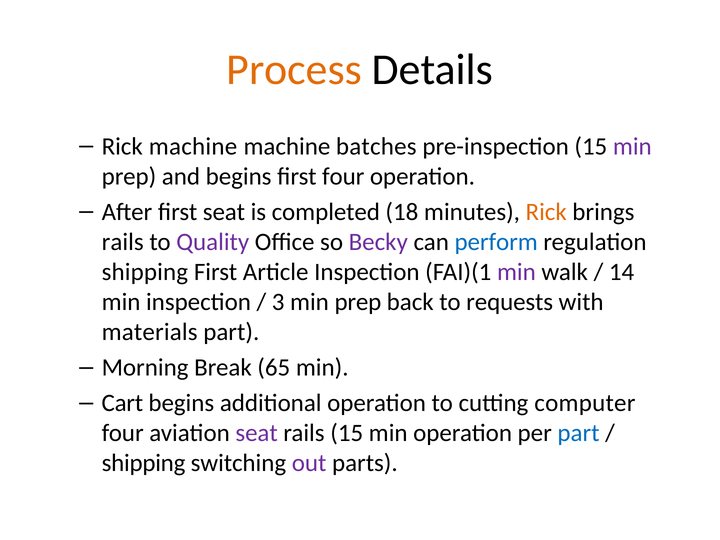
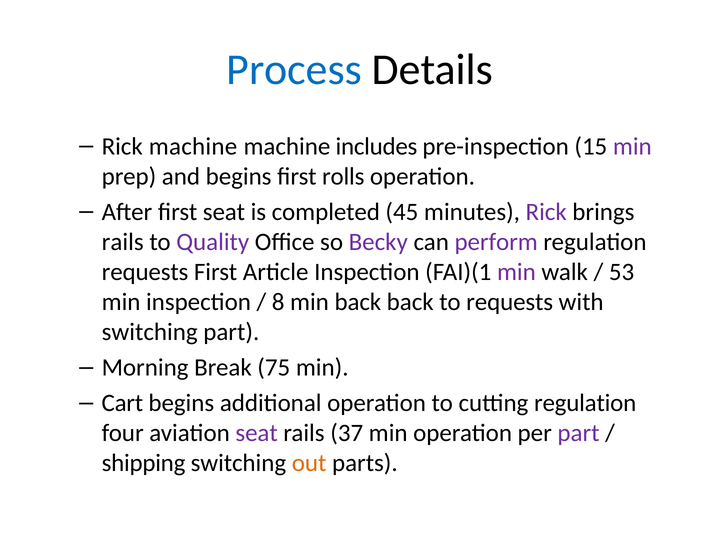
Process colour: orange -> blue
batches: batches -> includes
first four: four -> rolls
18: 18 -> 45
Rick at (546, 212) colour: orange -> purple
perform colour: blue -> purple
shipping at (145, 272): shipping -> requests
14: 14 -> 53
3: 3 -> 8
prep at (358, 302): prep -> back
materials at (150, 332): materials -> switching
65: 65 -> 75
cutting computer: computer -> regulation
rails 15: 15 -> 37
part at (579, 433) colour: blue -> purple
out colour: purple -> orange
